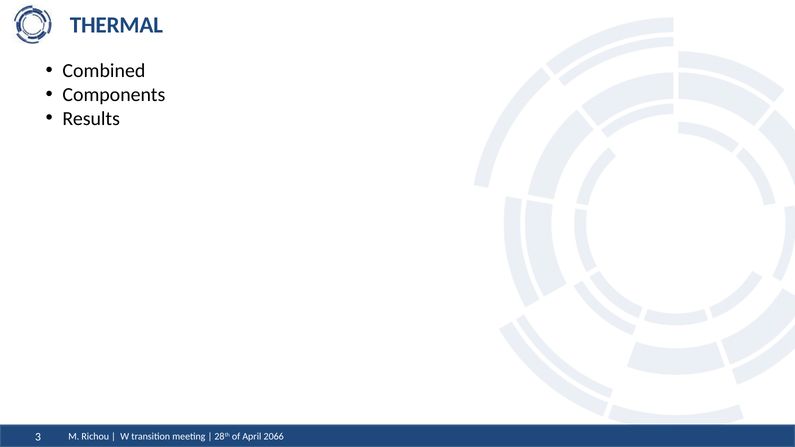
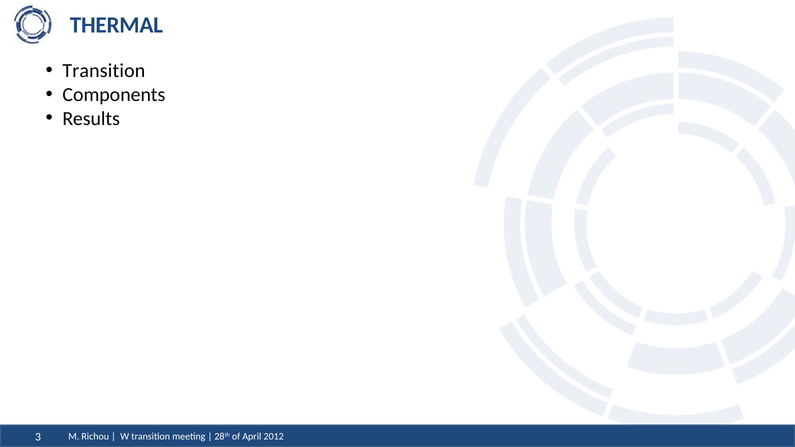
Combined at (104, 71): Combined -> Transition
2066: 2066 -> 2012
